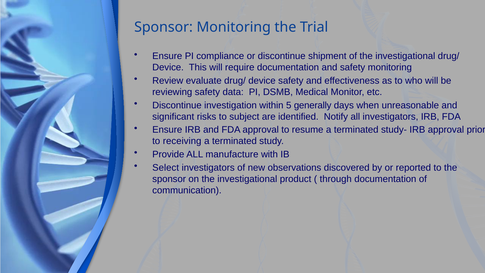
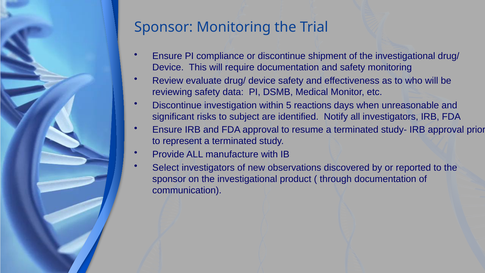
generally: generally -> reactions
receiving: receiving -> represent
